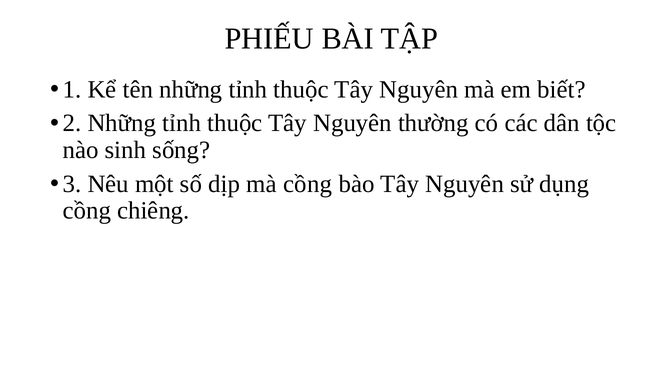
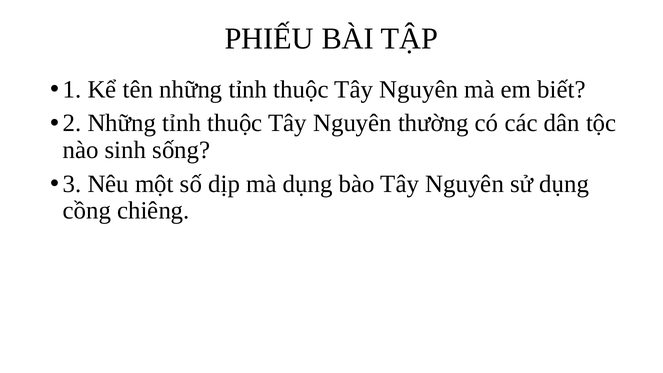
mà cồng: cồng -> dụng
